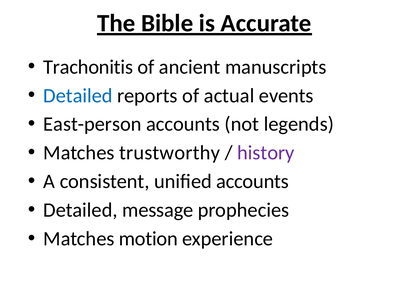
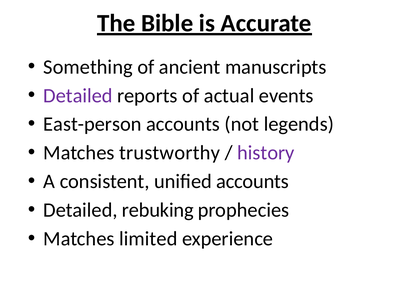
Trachonitis: Trachonitis -> Something
Detailed at (78, 96) colour: blue -> purple
message: message -> rebuking
motion: motion -> limited
